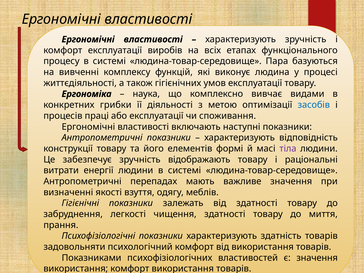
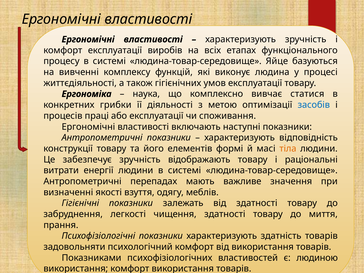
Пара: Пара -> Яйце
видами: видами -> статися
тіла colour: purple -> orange
є значення: значення -> людиною
